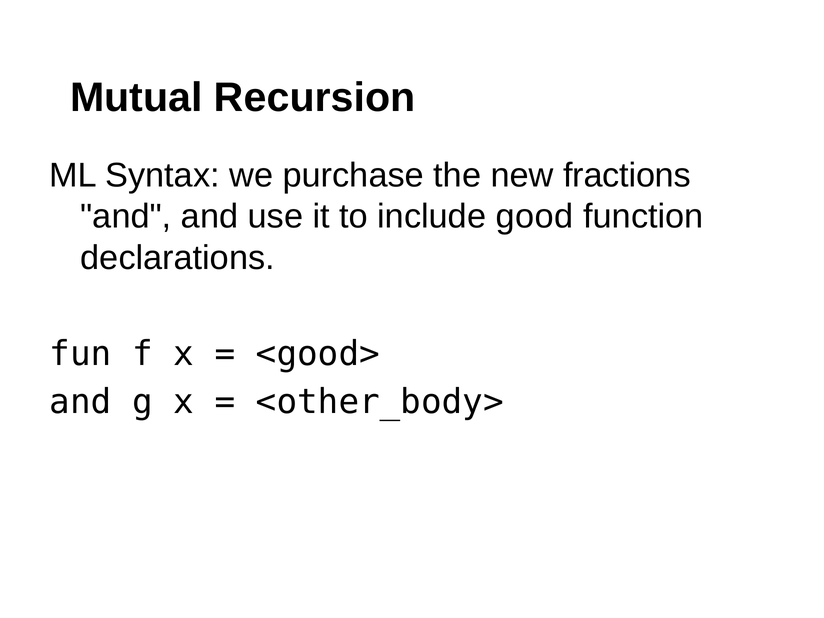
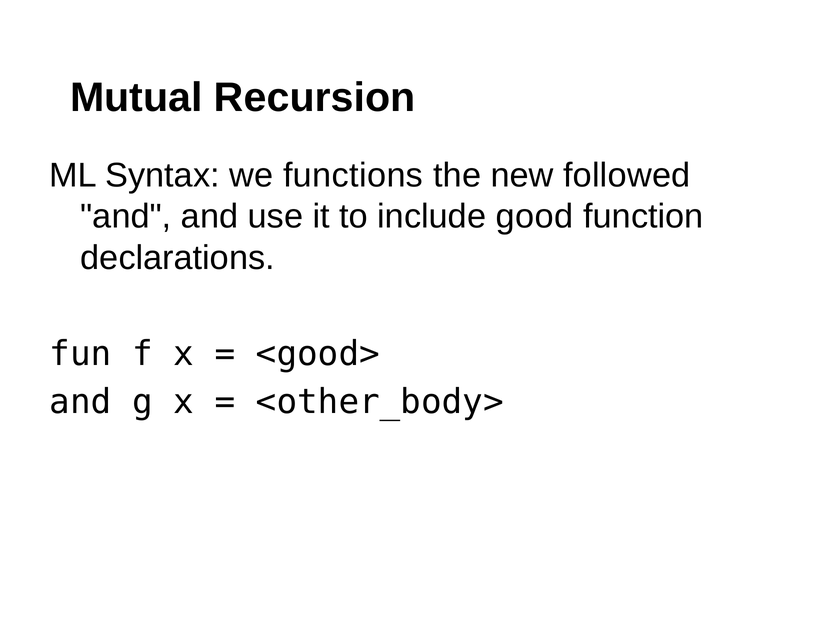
purchase: purchase -> functions
fractions: fractions -> followed
